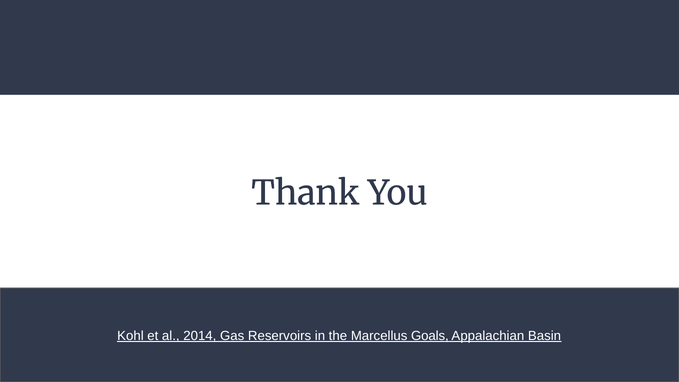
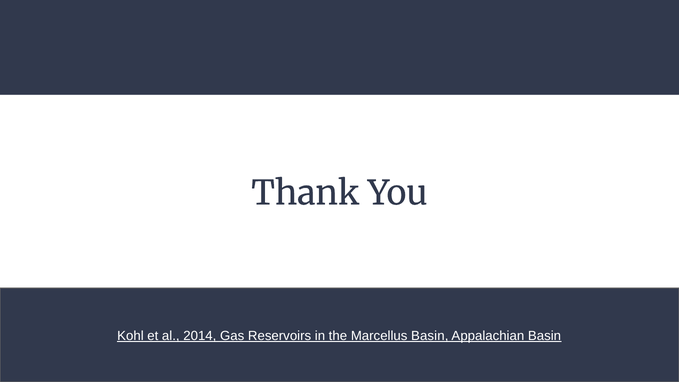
Marcellus Goals: Goals -> Basin
